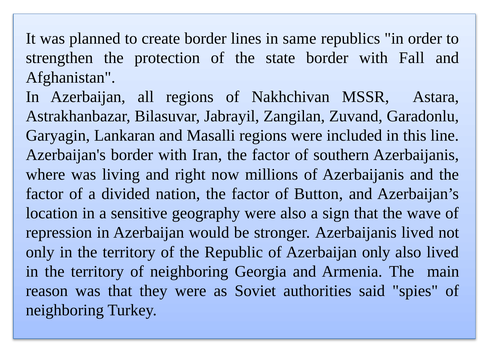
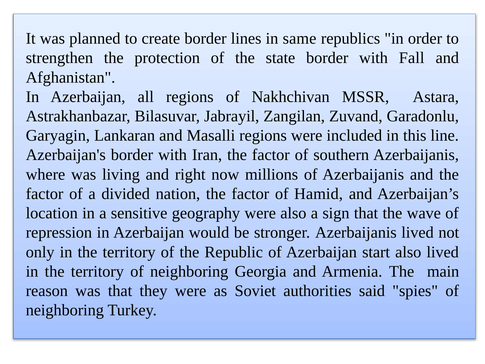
Button: Button -> Hamid
Azerbaijan only: only -> start
